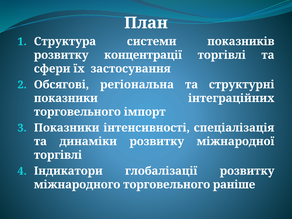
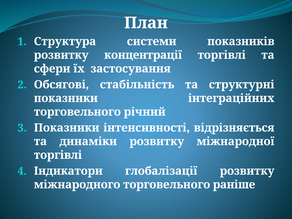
регіональна: регіональна -> стабільність
імпорт: імпорт -> річний
спеціалізація: спеціалізація -> відрізняється
